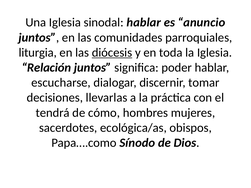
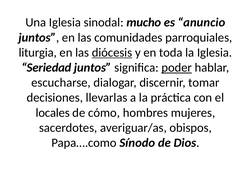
sinodal hablar: hablar -> mucho
Relación: Relación -> Seriedad
poder underline: none -> present
tendrá: tendrá -> locales
ecológica/as: ecológica/as -> averiguar/as
